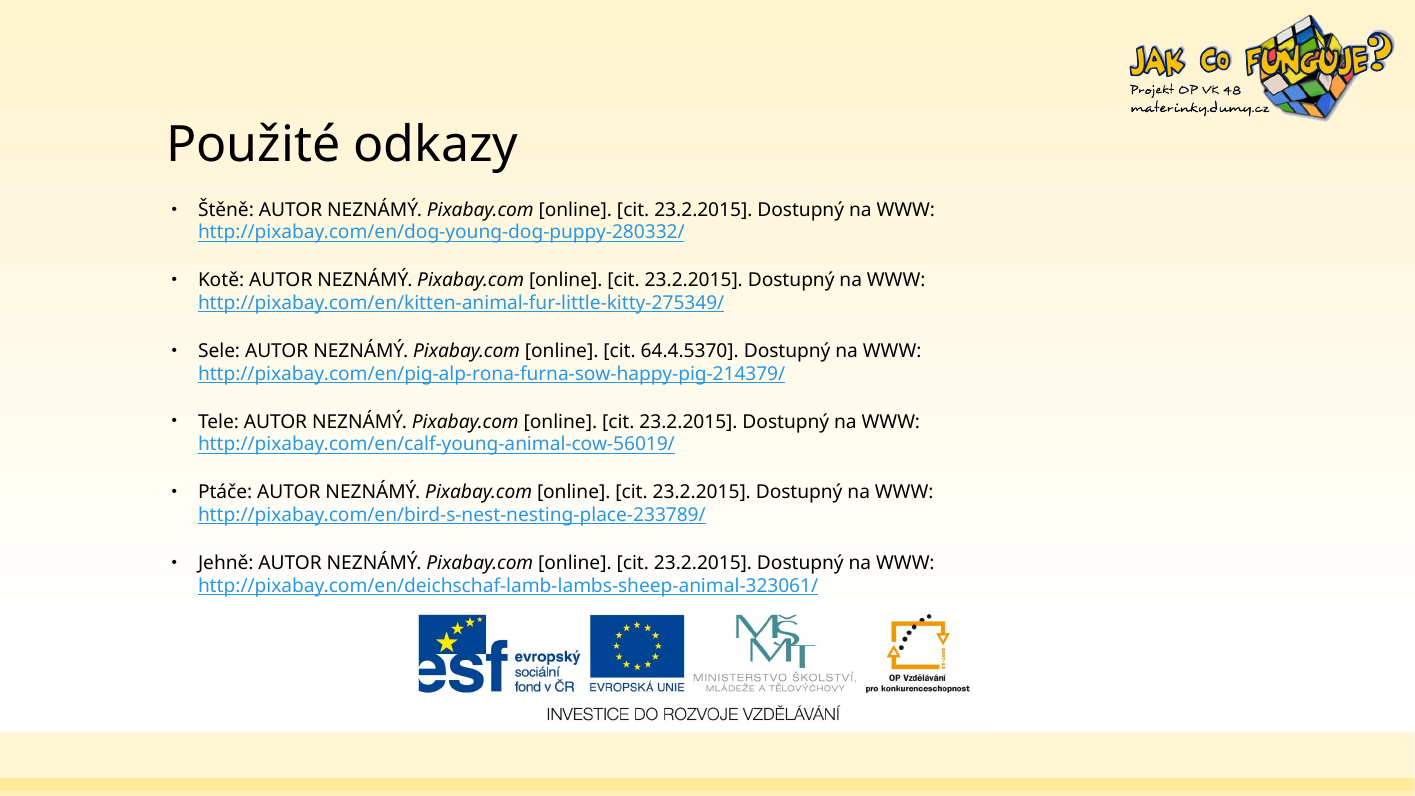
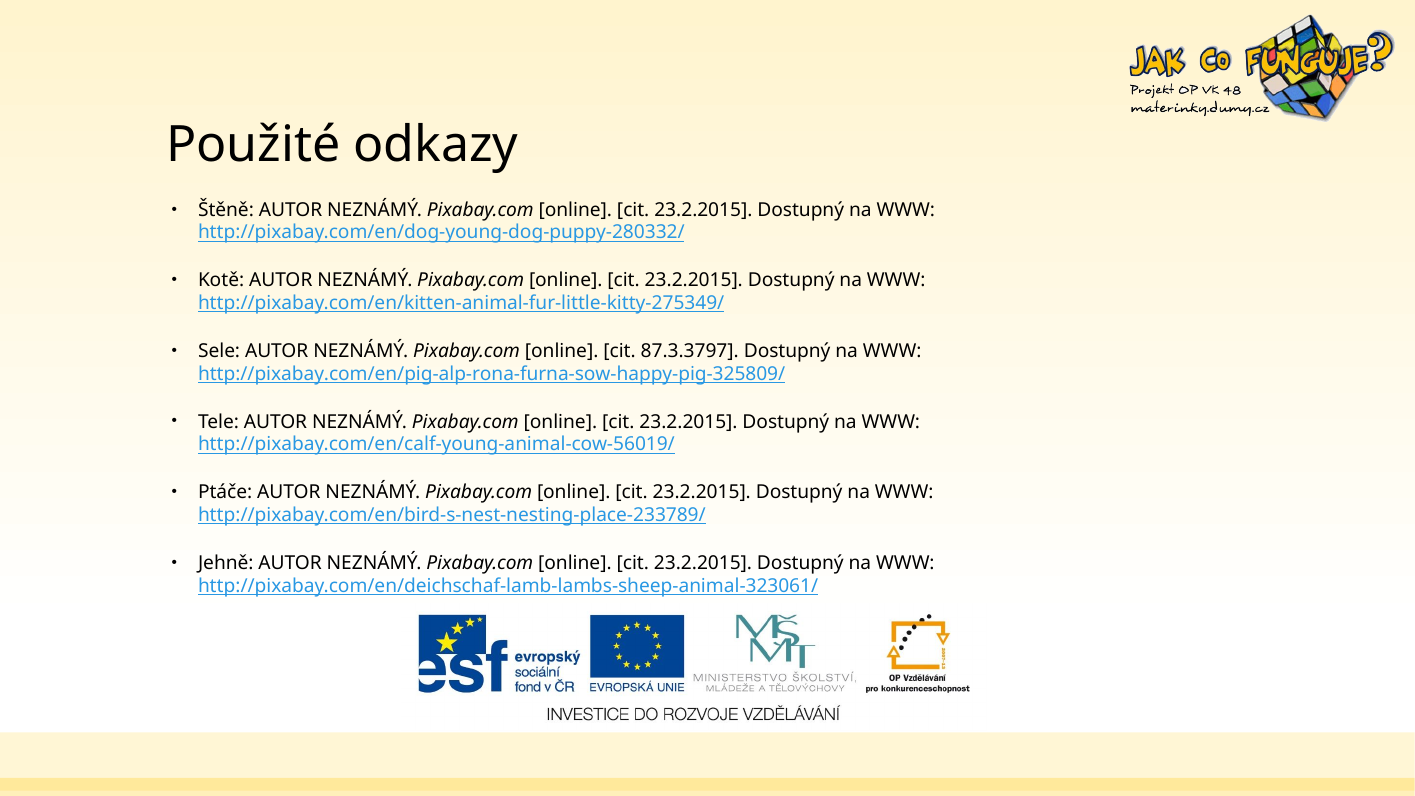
64.4.5370: 64.4.5370 -> 87.3.3797
http://pixabay.com/en/pig-alp-rona-furna-sow-happy-pig-214379/: http://pixabay.com/en/pig-alp-rona-furna-sow-happy-pig-214379/ -> http://pixabay.com/en/pig-alp-rona-furna-sow-happy-pig-325809/
